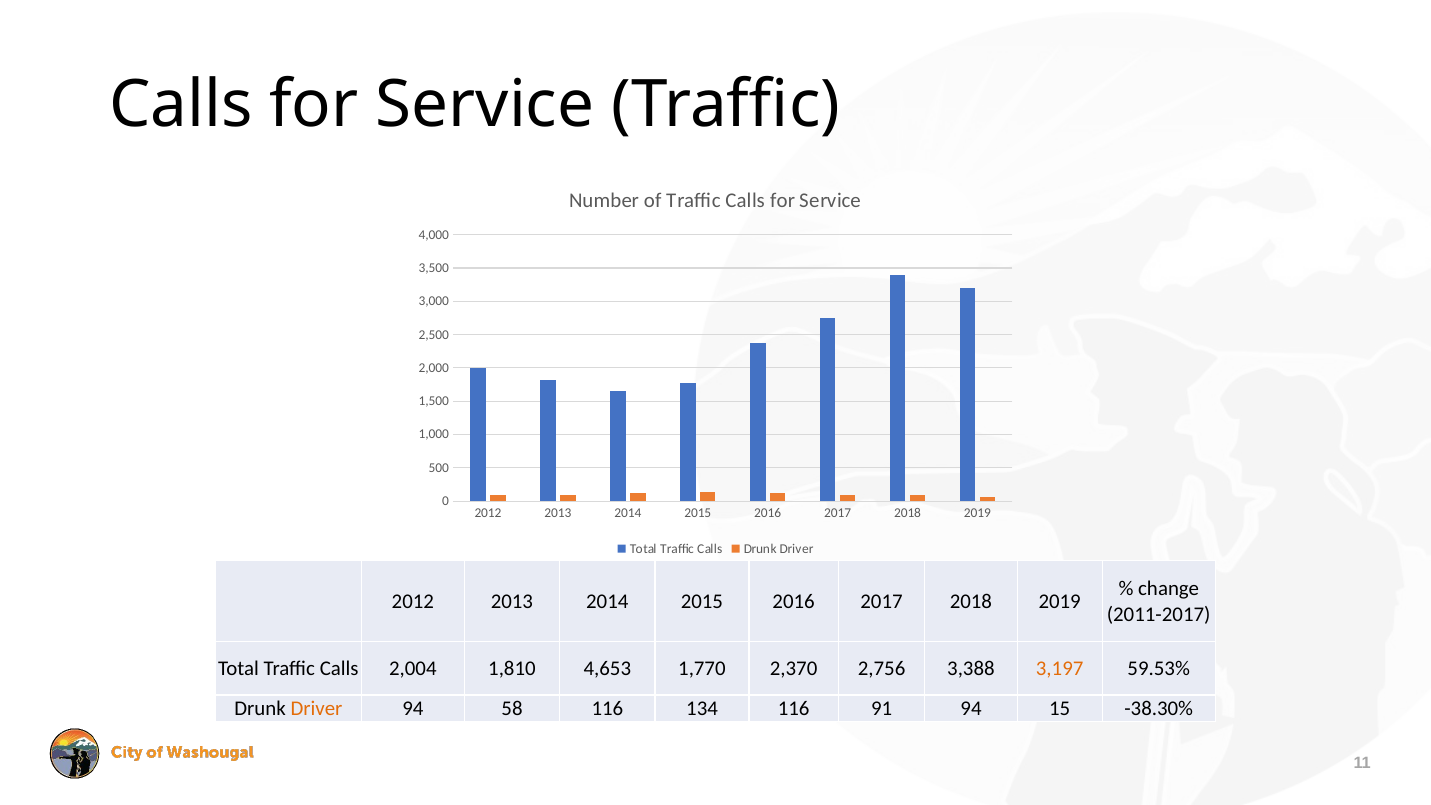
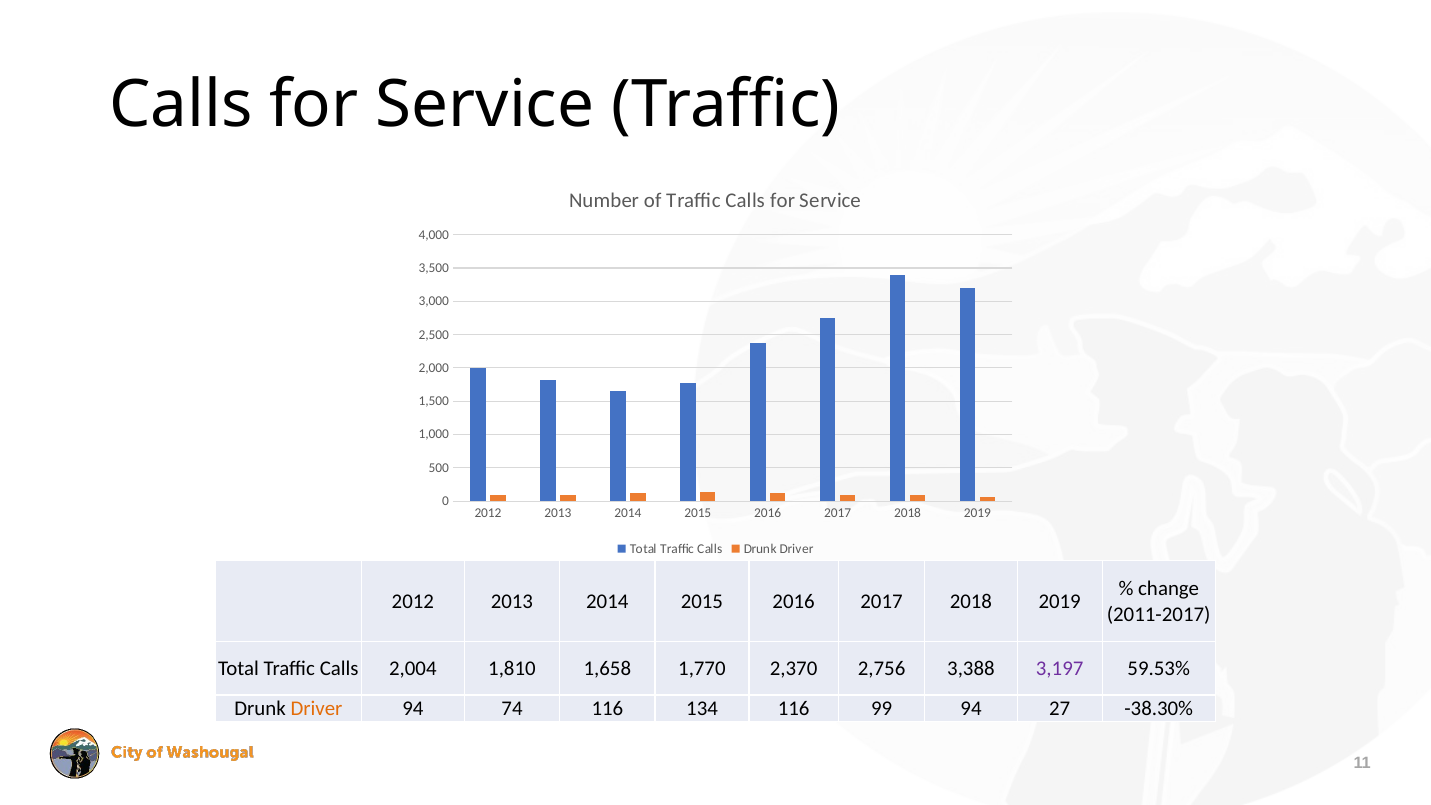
4,653: 4,653 -> 1,658
3,197 colour: orange -> purple
58: 58 -> 74
91: 91 -> 99
15: 15 -> 27
